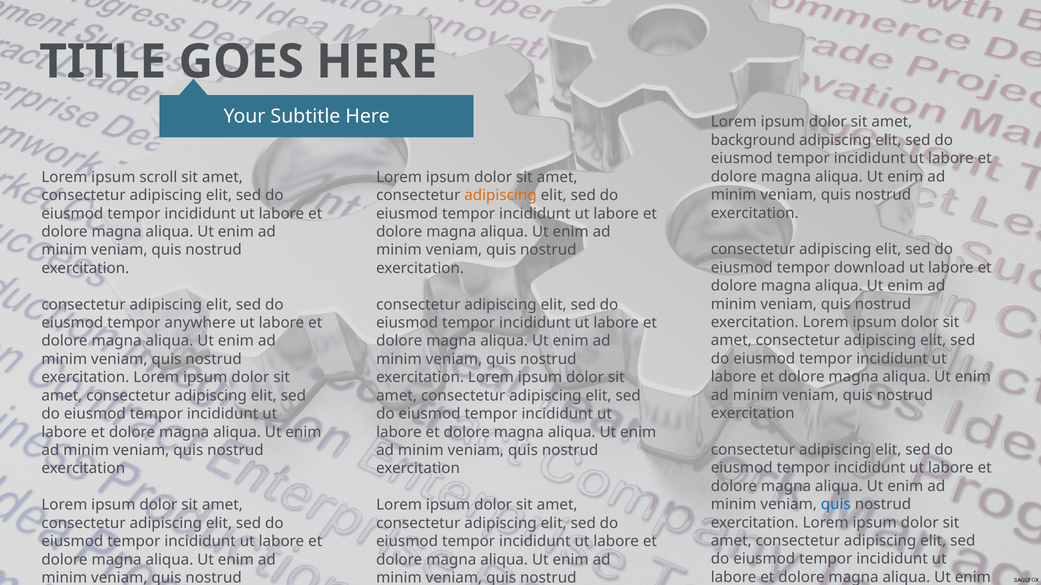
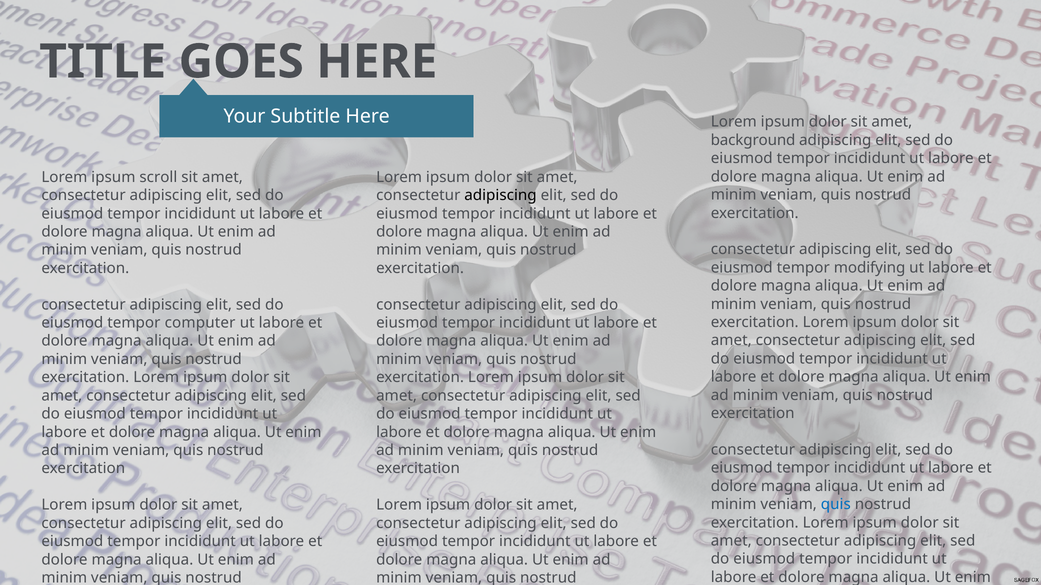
adipiscing at (500, 195) colour: orange -> black
download: download -> modifying
anywhere: anywhere -> computer
